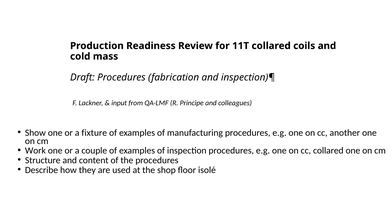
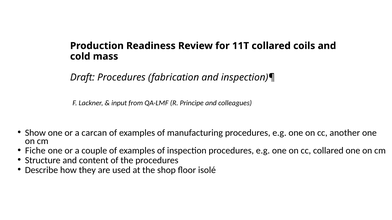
fixture: fixture -> carcan
Work: Work -> Fiche
